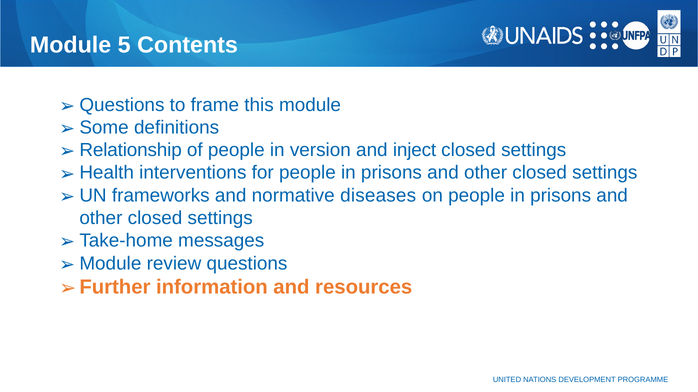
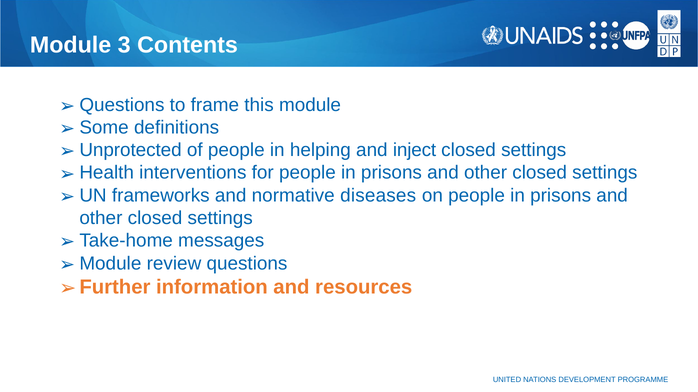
5: 5 -> 3
Relationship: Relationship -> Unprotected
version: version -> helping
